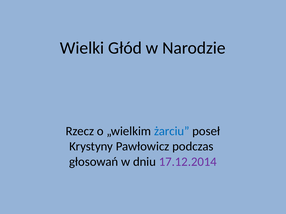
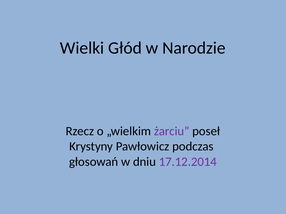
żarciu colour: blue -> purple
